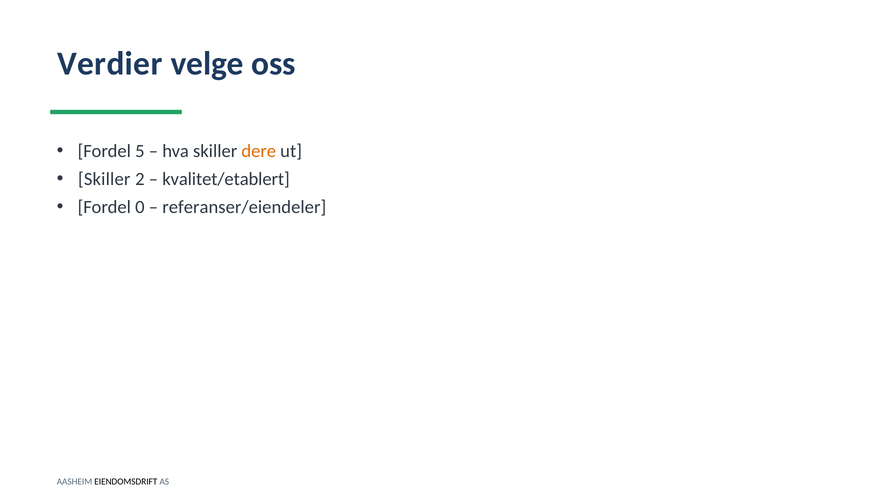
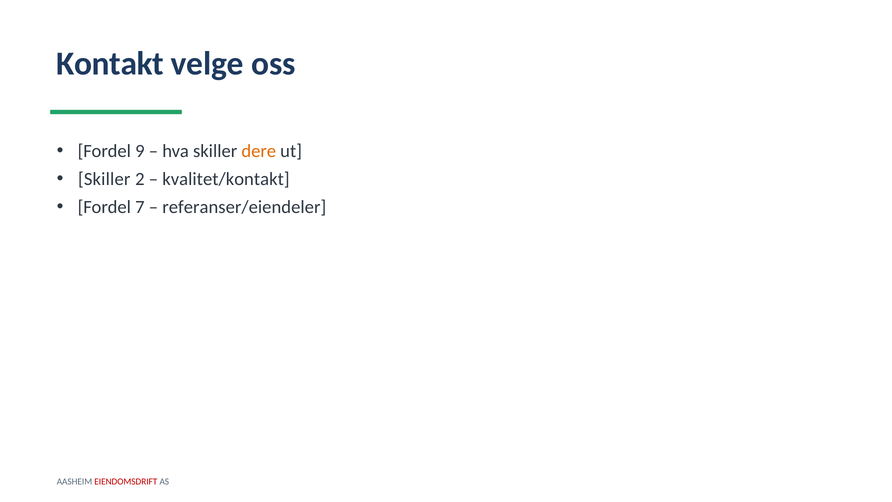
Verdier: Verdier -> Kontakt
5: 5 -> 9
kvalitet/etablert: kvalitet/etablert -> kvalitet/kontakt
0: 0 -> 7
EIENDOMSDRIFT colour: black -> red
